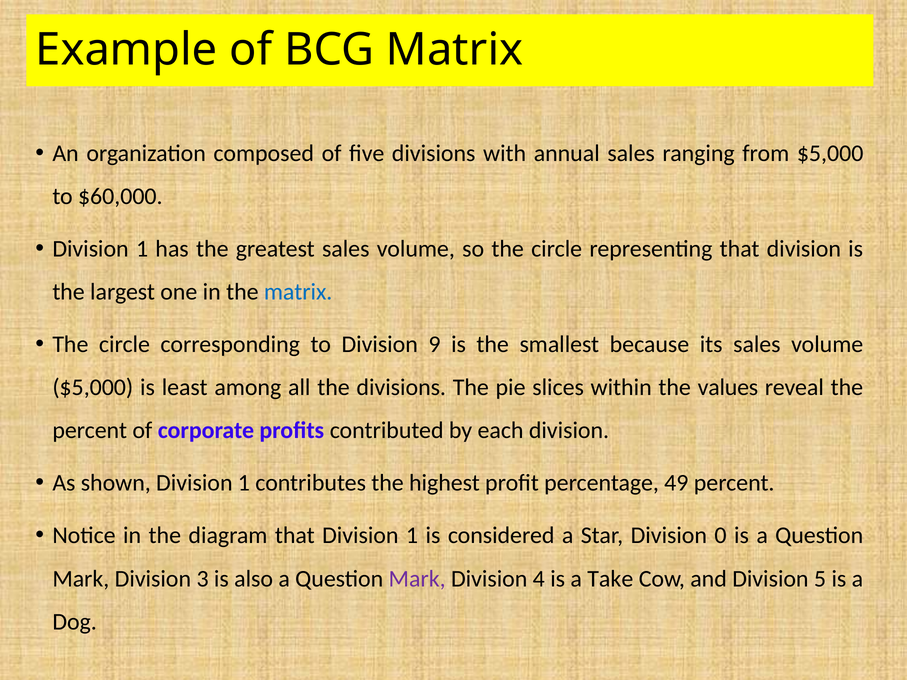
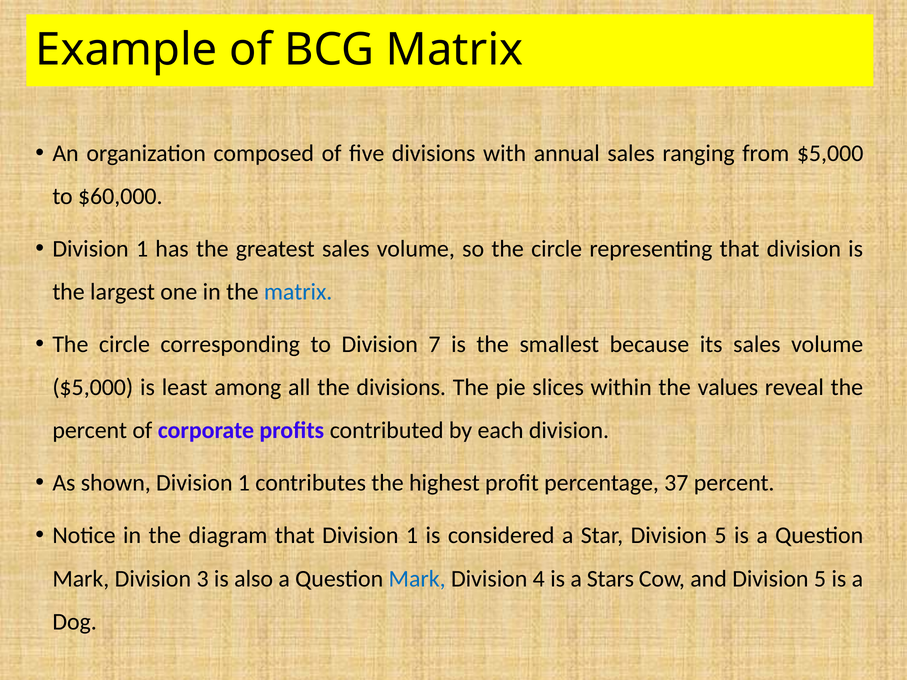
9: 9 -> 7
49: 49 -> 37
Star Division 0: 0 -> 5
Mark at (417, 579) colour: purple -> blue
Take: Take -> Stars
